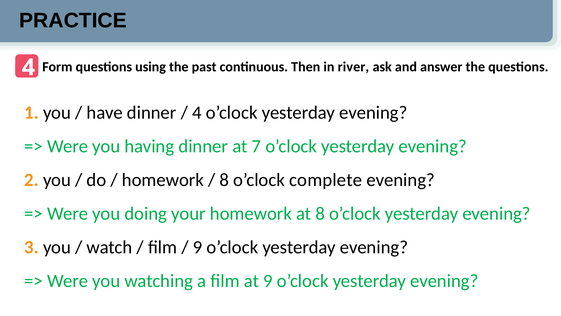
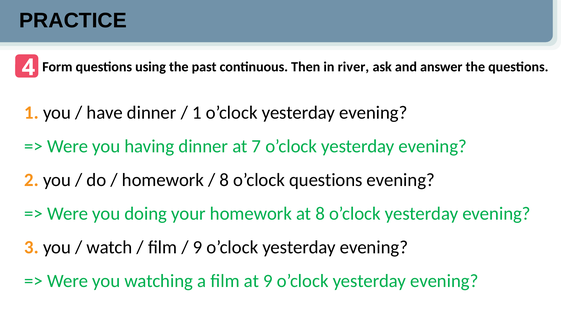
4 at (197, 112): 4 -> 1
o’clock complete: complete -> questions
